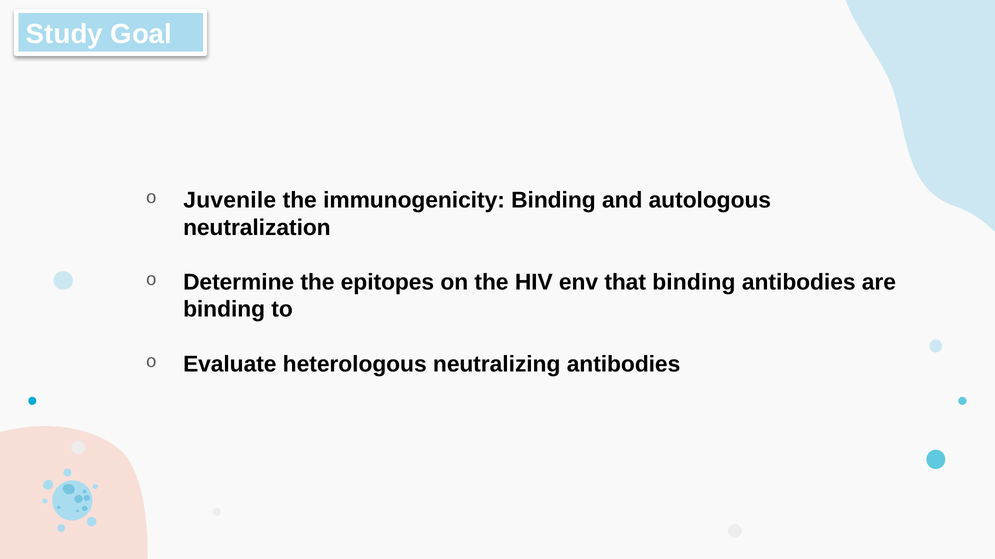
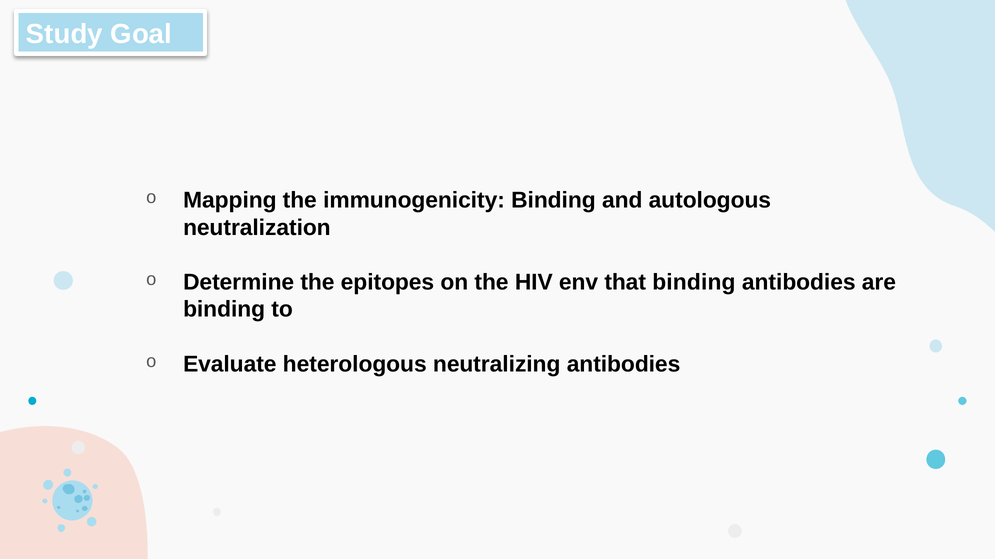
Juvenile: Juvenile -> Mapping
